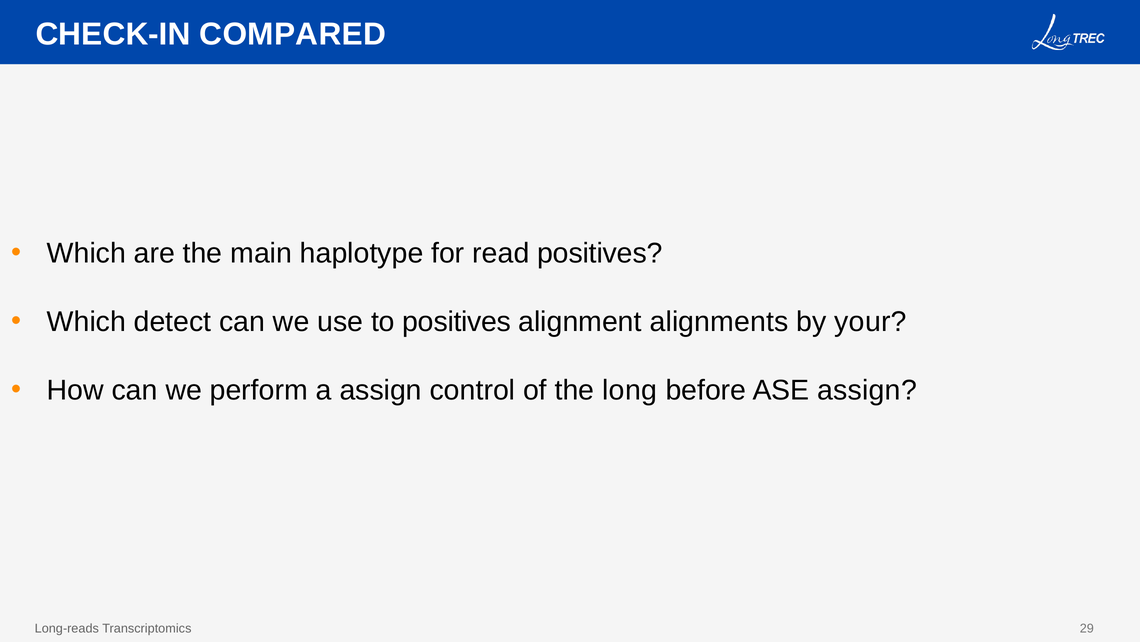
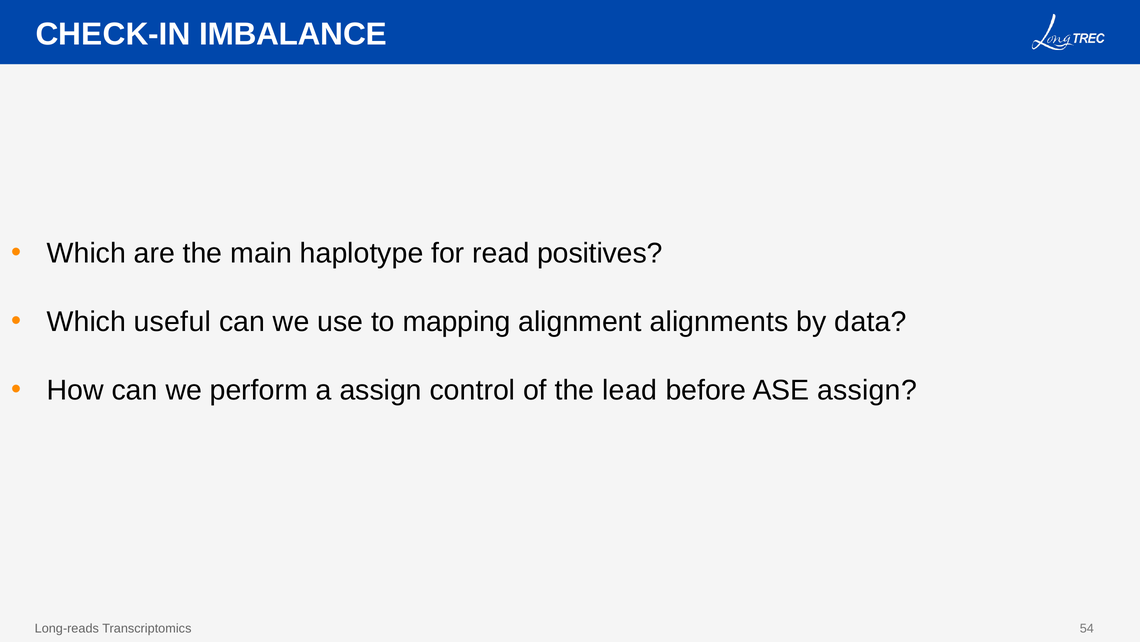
COMPARED: COMPARED -> IMBALANCE
detect: detect -> useful
to positives: positives -> mapping
your: your -> data
long: long -> lead
29: 29 -> 54
